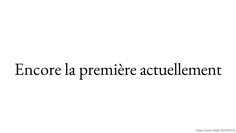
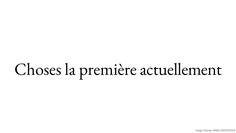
Encore: Encore -> Choses
